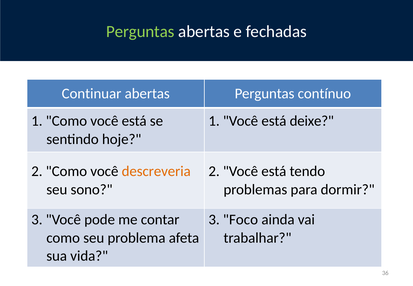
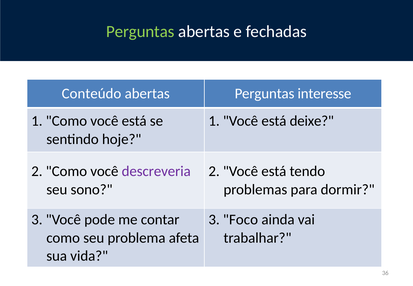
Continuar: Continuar -> Conteúdo
contínuo: contínuo -> interesse
descreveria colour: orange -> purple
